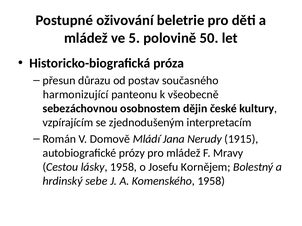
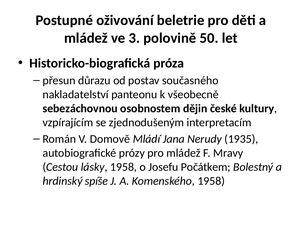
5: 5 -> 3
harmonizující: harmonizující -> nakladatelství
1915: 1915 -> 1935
Kornějem: Kornějem -> Počátkem
sebe: sebe -> spíše
